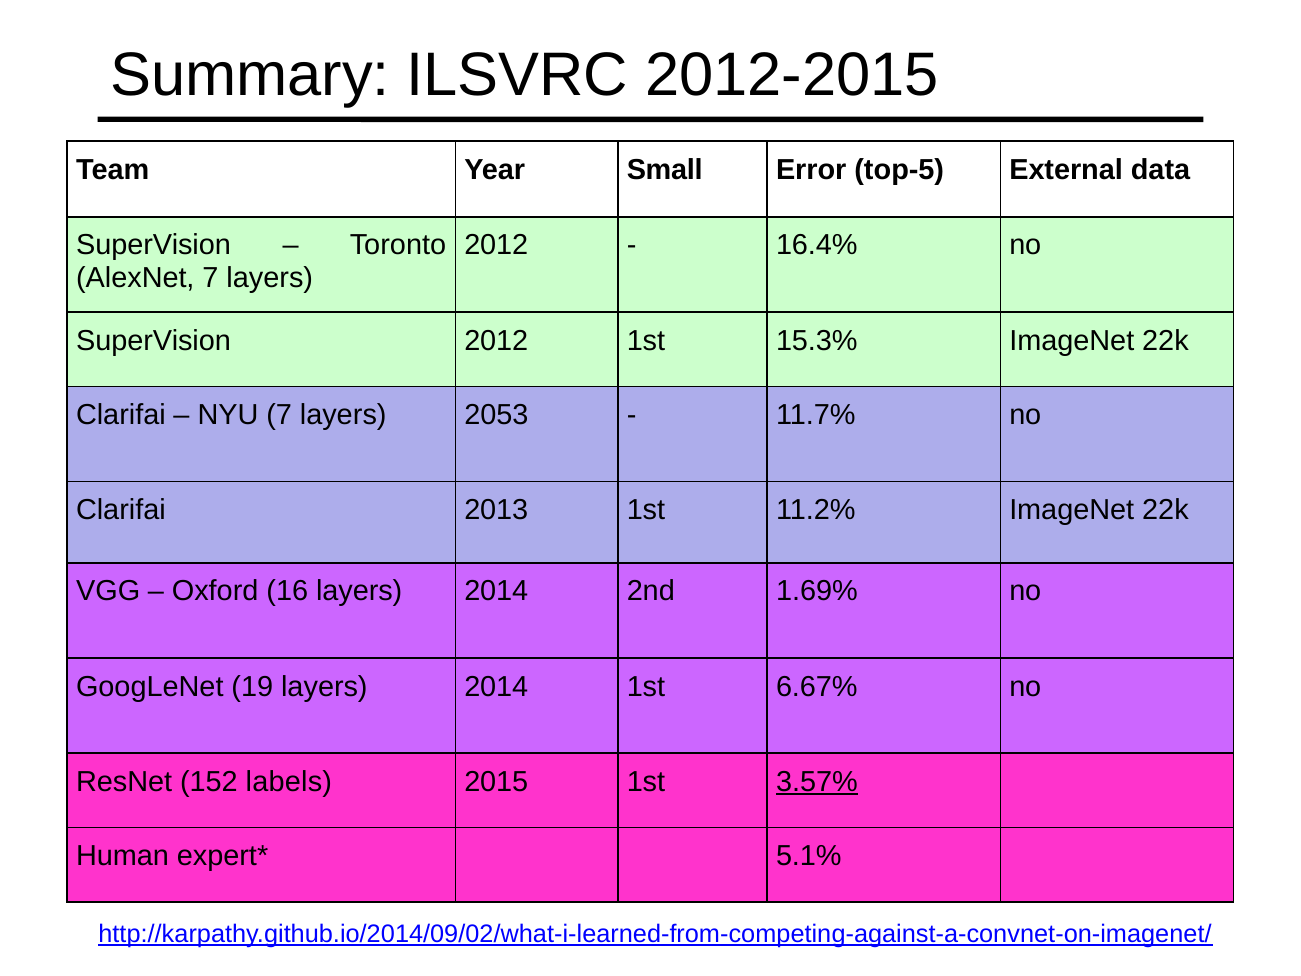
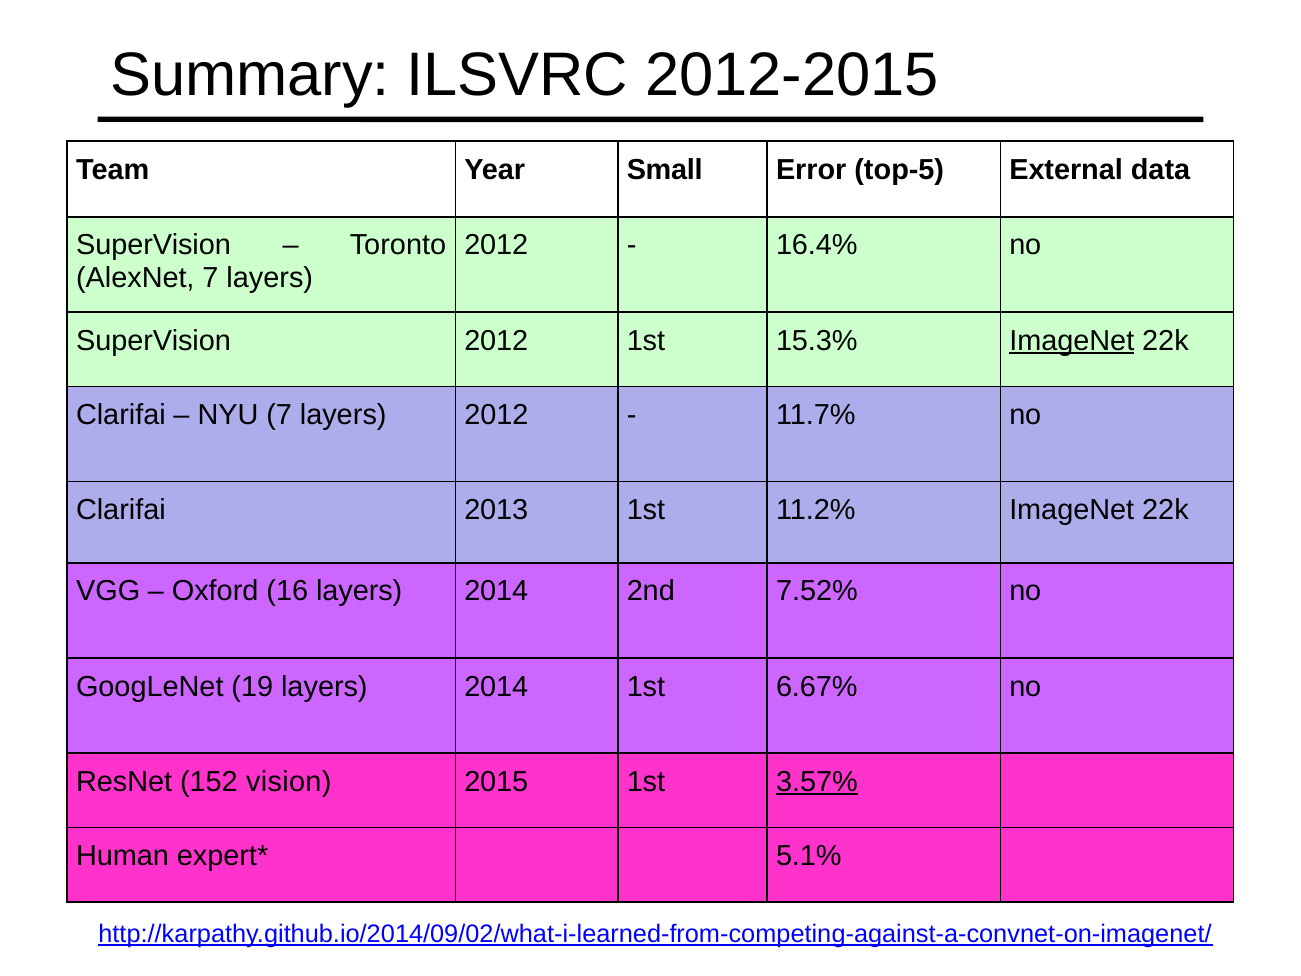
ImageNet at (1072, 340) underline: none -> present
NYU 7 layers 2053: 2053 -> 2012
1.69%: 1.69% -> 7.52%
labels: labels -> vision
